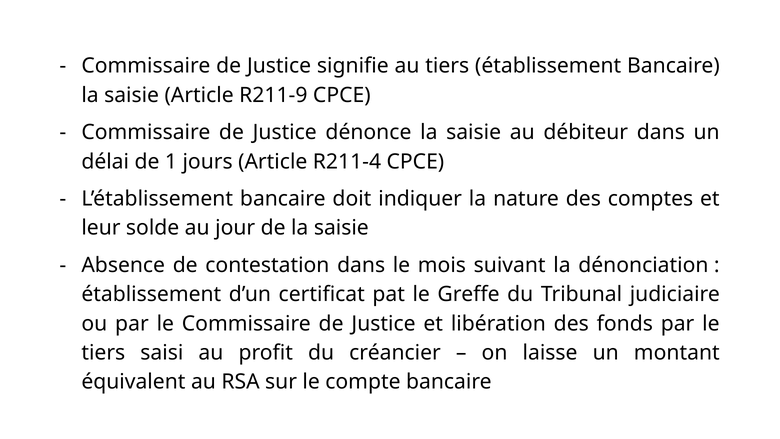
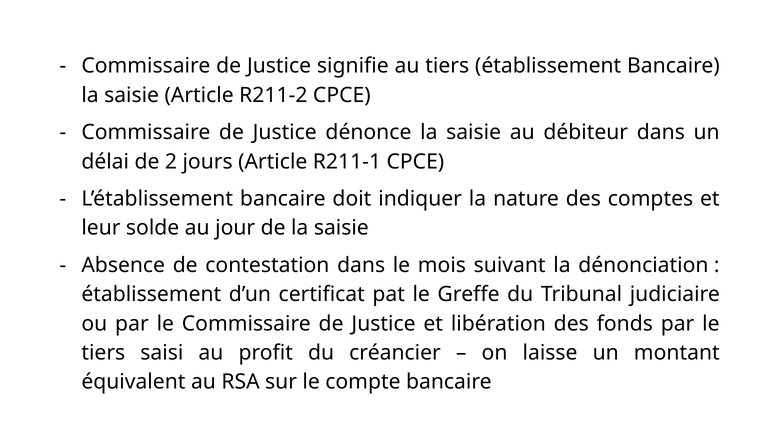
R211-9: R211-9 -> R211-2
1: 1 -> 2
R211-4: R211-4 -> R211-1
